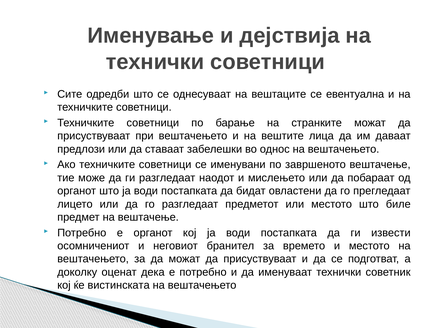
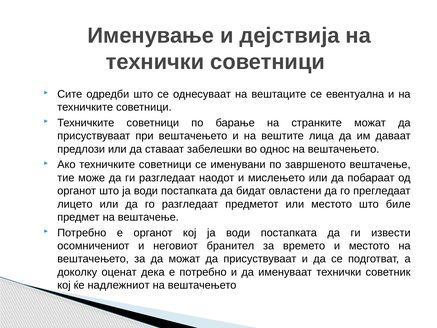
вистинската: вистинската -> надлежниот
